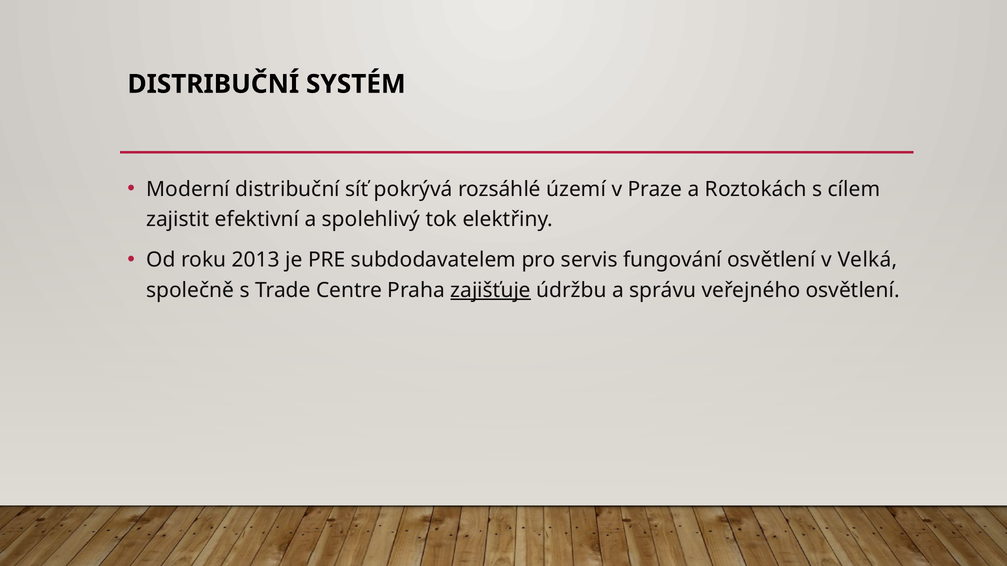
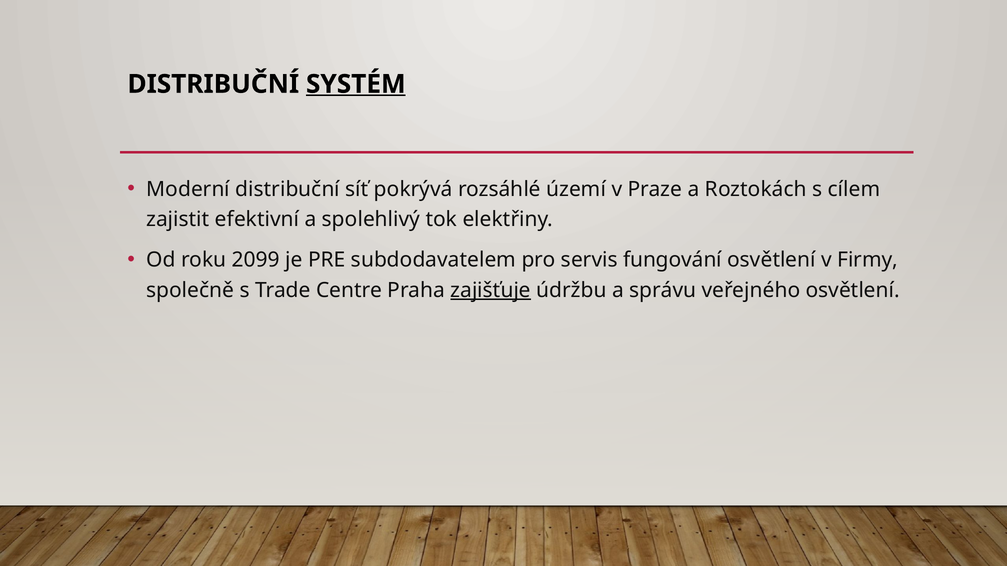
SYSTÉM underline: none -> present
2013: 2013 -> 2099
Velká: Velká -> Firmy
